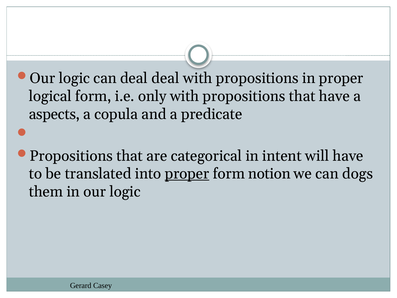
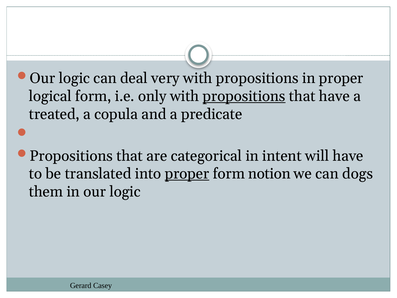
deal deal: deal -> very
propositions at (244, 96) underline: none -> present
aspects: aspects -> treated
